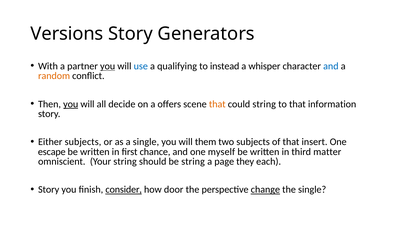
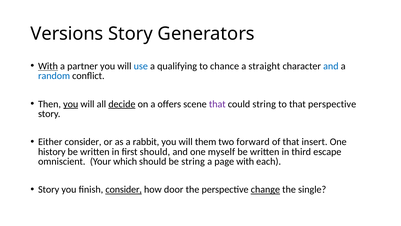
With at (48, 66) underline: none -> present
you at (108, 66) underline: present -> none
instead: instead -> chance
whisper: whisper -> straight
random colour: orange -> blue
decide underline: none -> present
that at (217, 104) colour: orange -> purple
that information: information -> perspective
Either subjects: subjects -> consider
a single: single -> rabbit
two subjects: subjects -> forward
escape: escape -> history
first chance: chance -> should
matter: matter -> escape
Your string: string -> which
page they: they -> with
